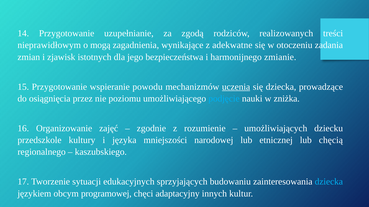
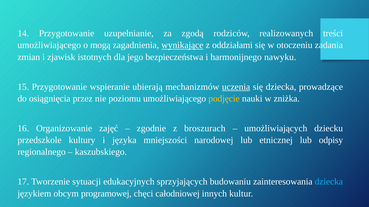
nieprawidłowym at (49, 45): nieprawidłowym -> umożliwiającego
wynikające underline: none -> present
adekwatne: adekwatne -> oddziałami
zmianie: zmianie -> nawyku
powodu: powodu -> ubierają
podjęcie colour: light blue -> yellow
rozumienie: rozumienie -> broszurach
chęcią: chęcią -> odpisy
adaptacyjny: adaptacyjny -> całodniowej
